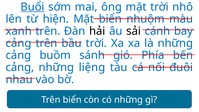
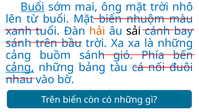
từ hiện: hiện -> buổi
trên at (48, 31): trên -> tuổi
hải colour: black -> orange
cảng at (19, 43): cảng -> sánh
cảng at (20, 68) underline: none -> present
liệng: liệng -> bảng
